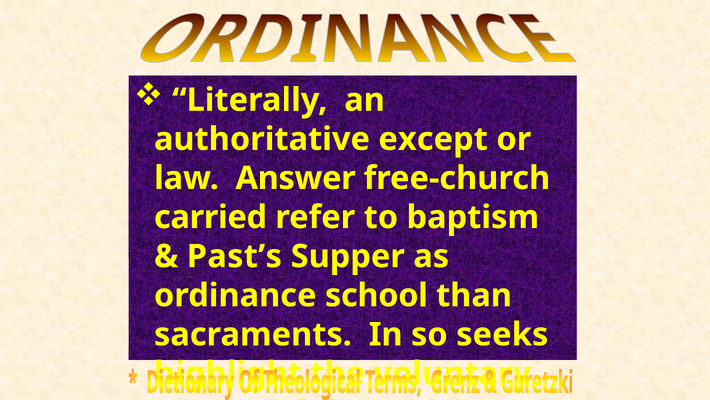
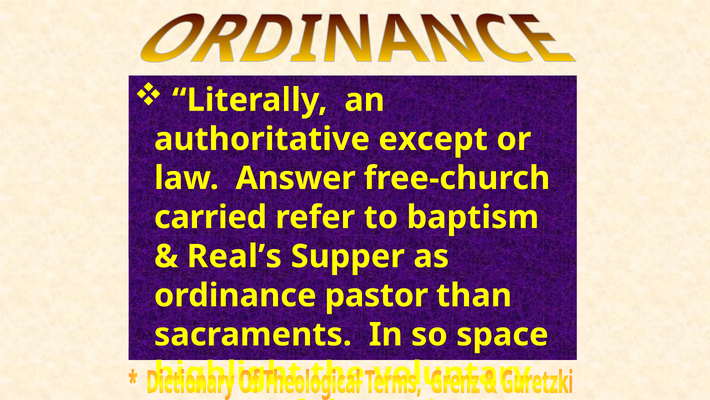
Past’s: Past’s -> Real’s
school: school -> pastor
seeks: seeks -> space
